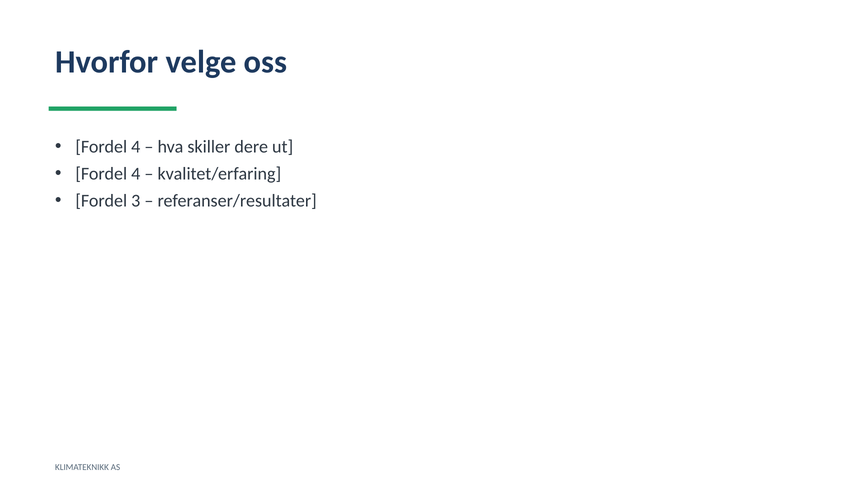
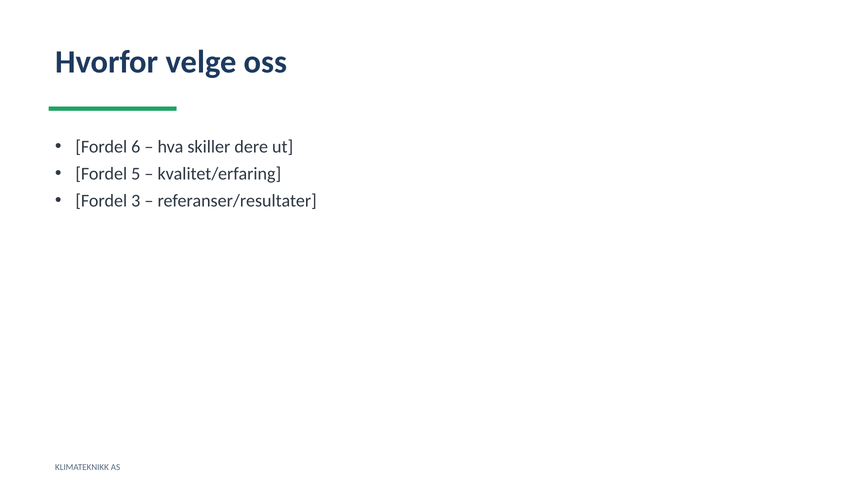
4 at (136, 147): 4 -> 6
4 at (136, 174): 4 -> 5
